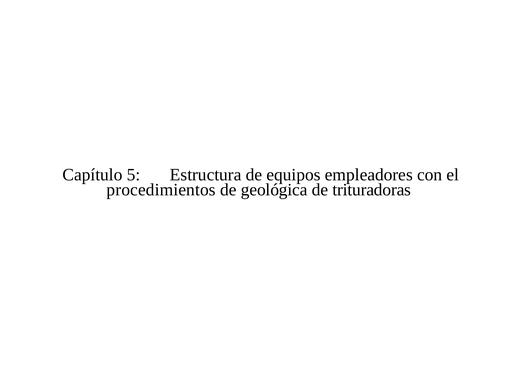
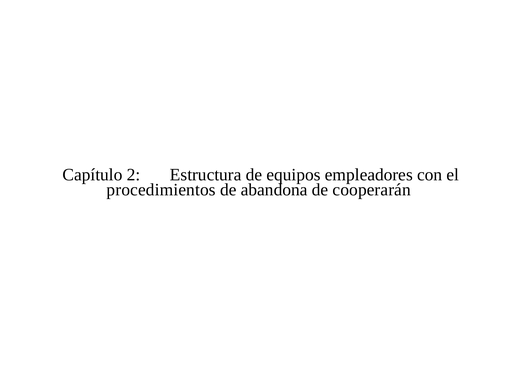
5: 5 -> 2
geológica: geológica -> abandona
trituradoras: trituradoras -> cooperarán
